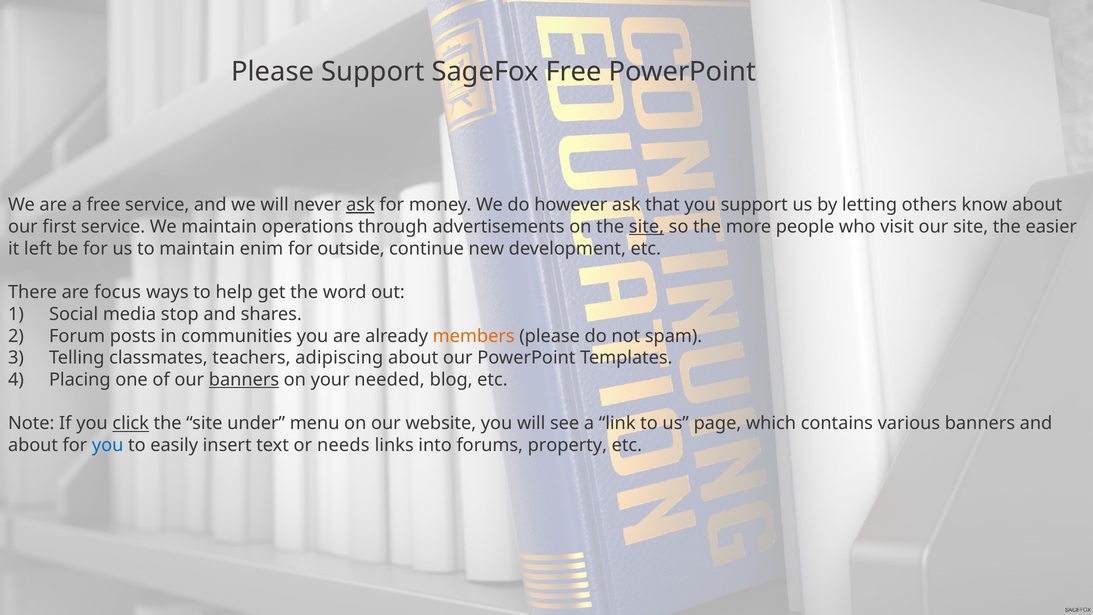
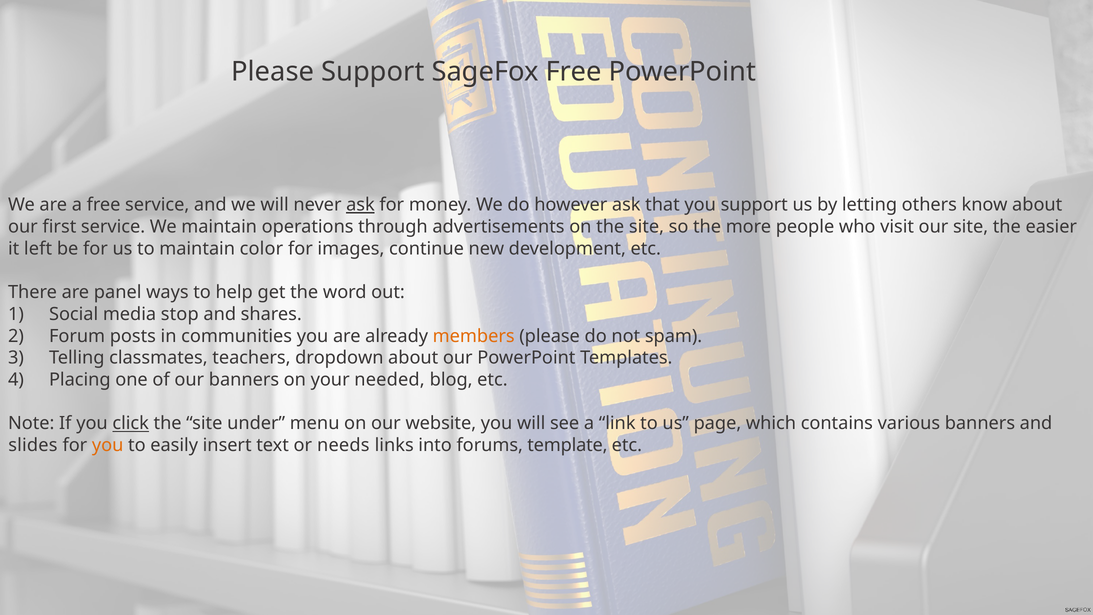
site at (646, 227) underline: present -> none
enim: enim -> color
outside: outside -> images
focus: focus -> panel
adipiscing: adipiscing -> dropdown
banners at (244, 380) underline: present -> none
about at (33, 445): about -> slides
you at (108, 445) colour: blue -> orange
property: property -> template
